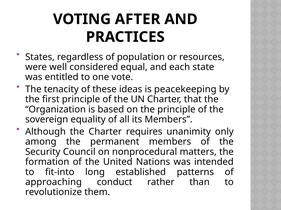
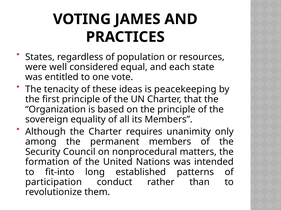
AFTER: AFTER -> JAMES
approaching: approaching -> participation
